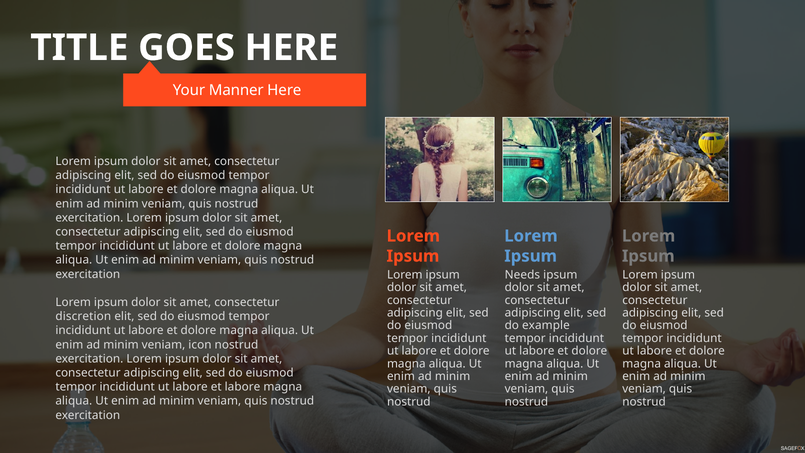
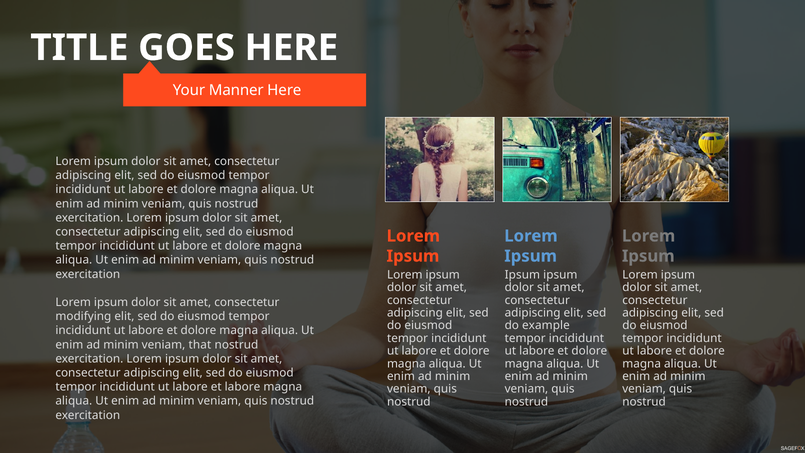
Needs at (522, 275): Needs -> Ipsum
discretion: discretion -> modifying
icon: icon -> that
